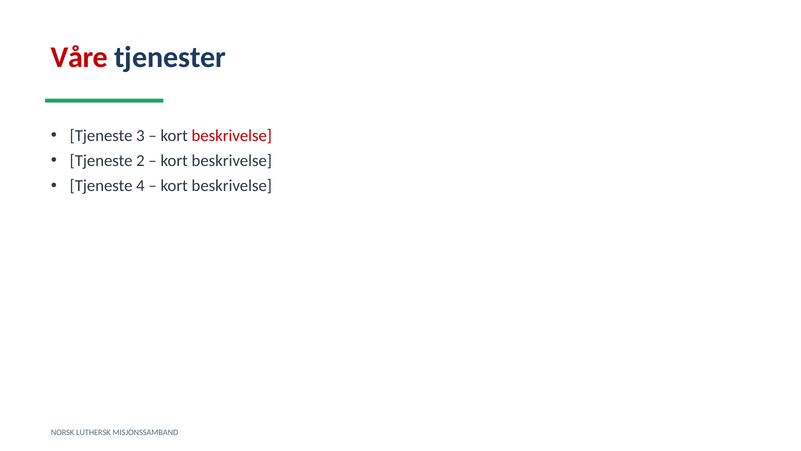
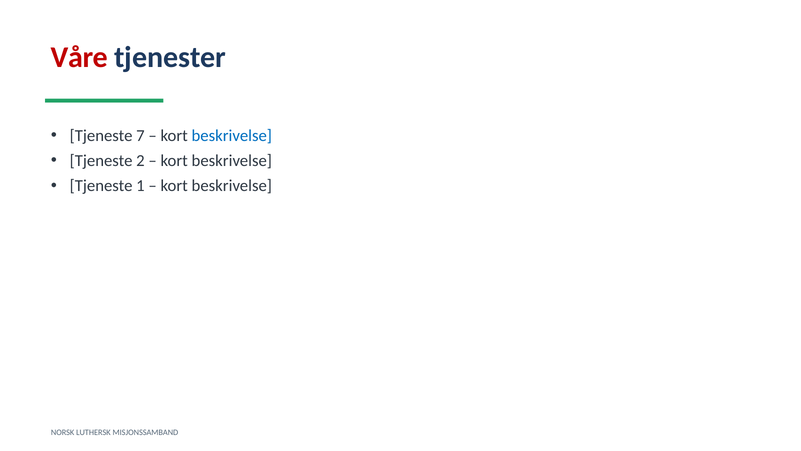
3: 3 -> 7
beskrivelse at (232, 136) colour: red -> blue
4: 4 -> 1
